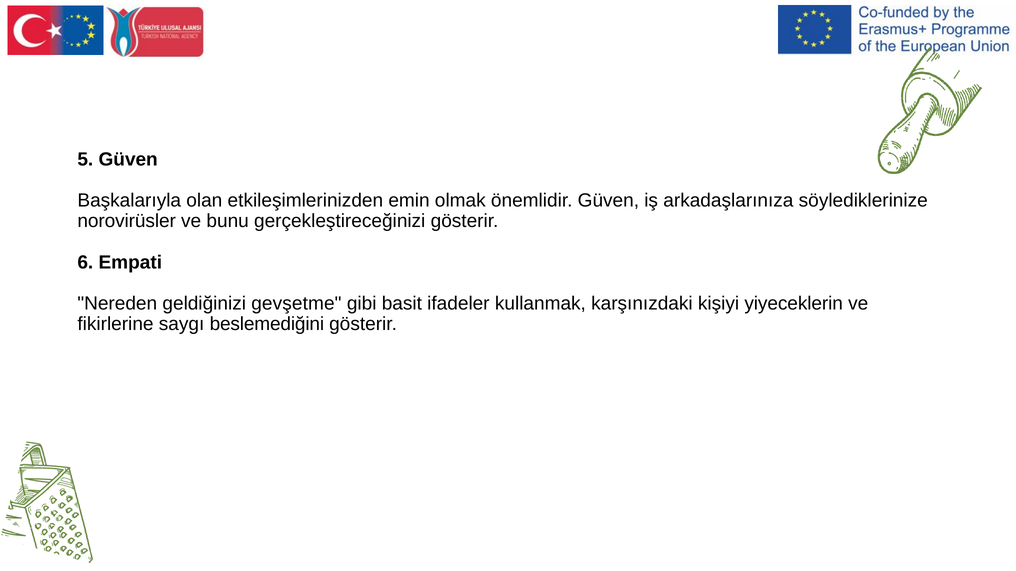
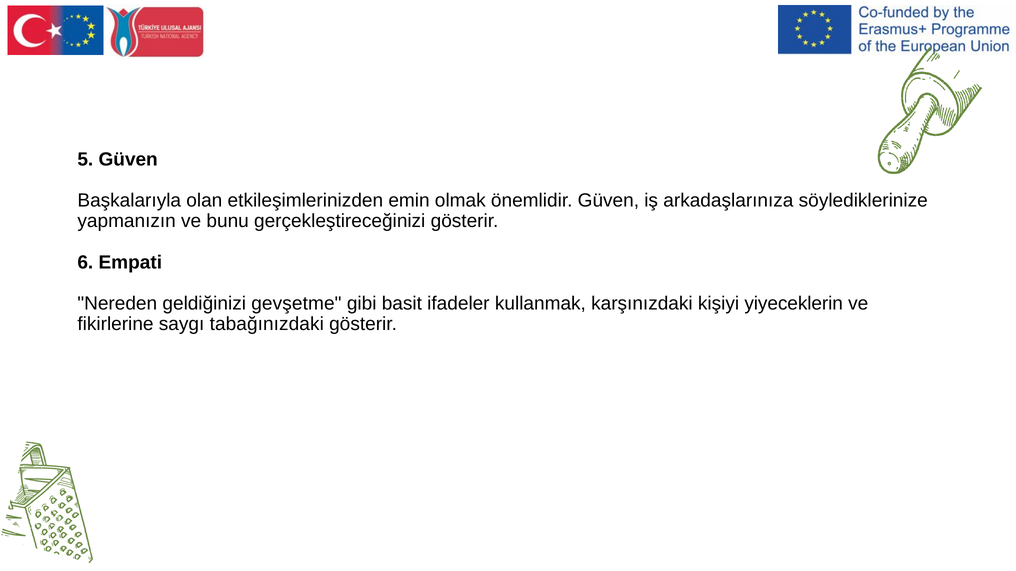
norovirüsler: norovirüsler -> yapmanızın
beslemediğini: beslemediğini -> tabağınızdaki
